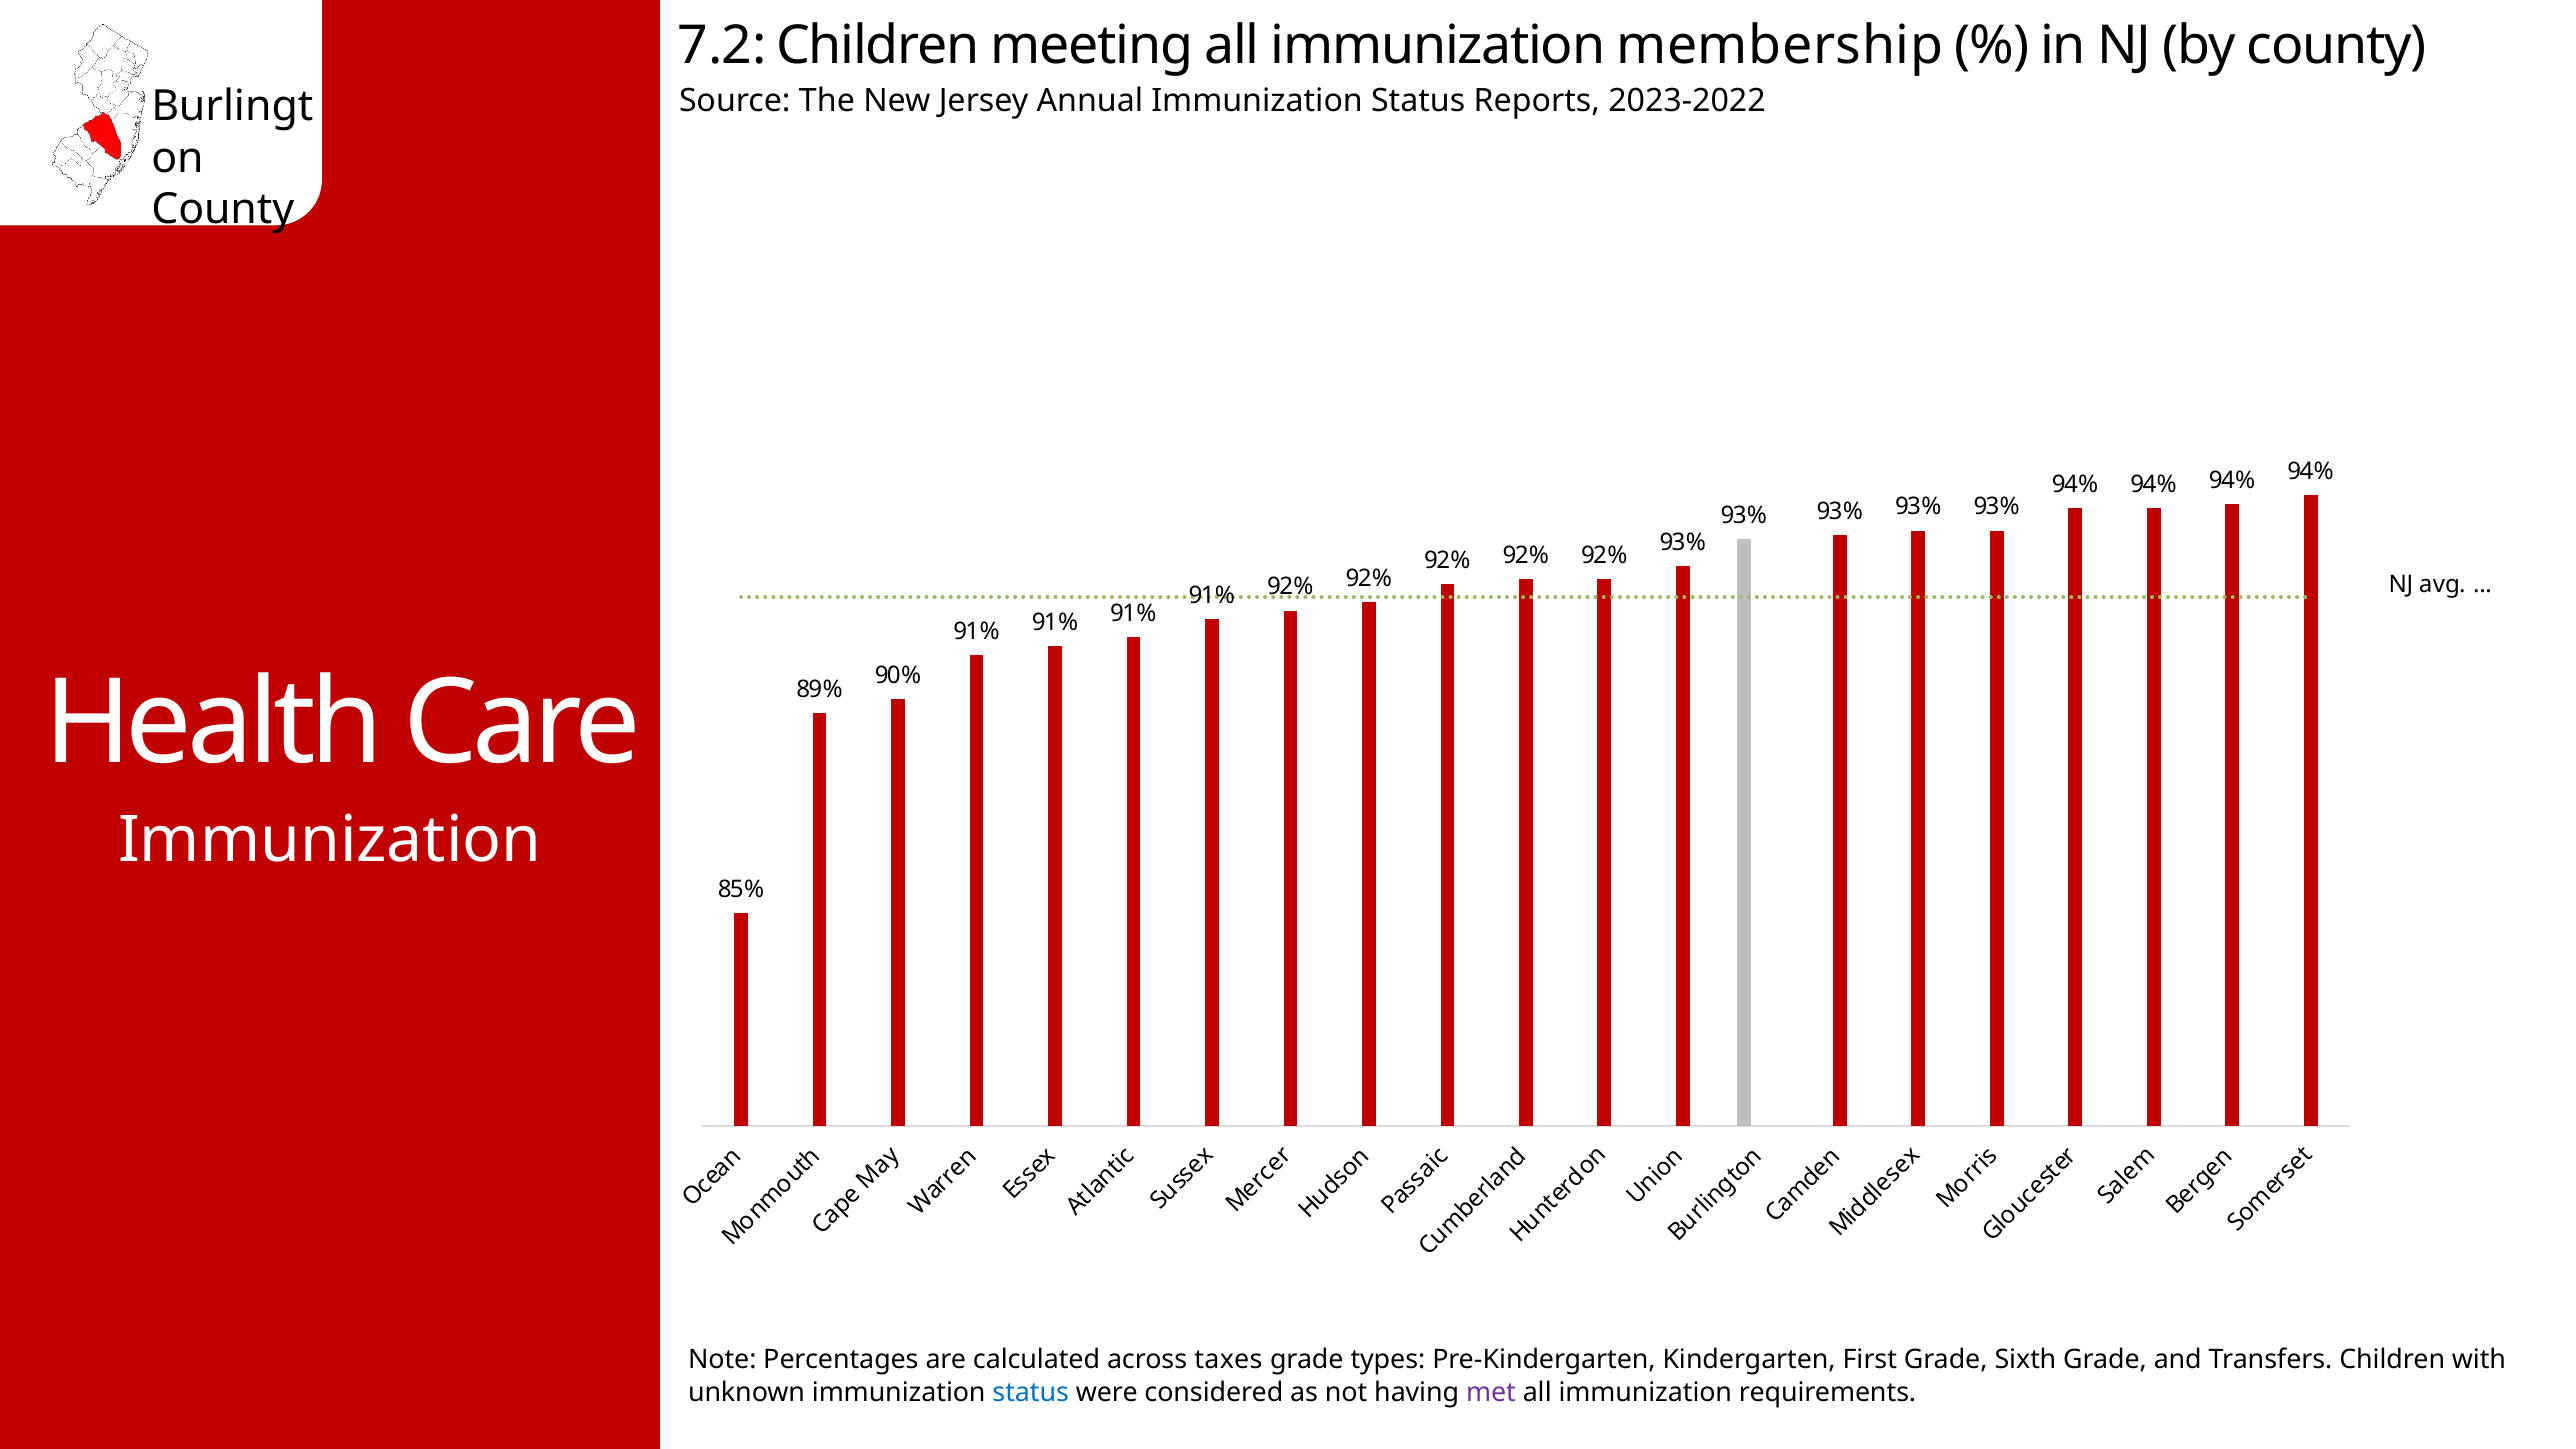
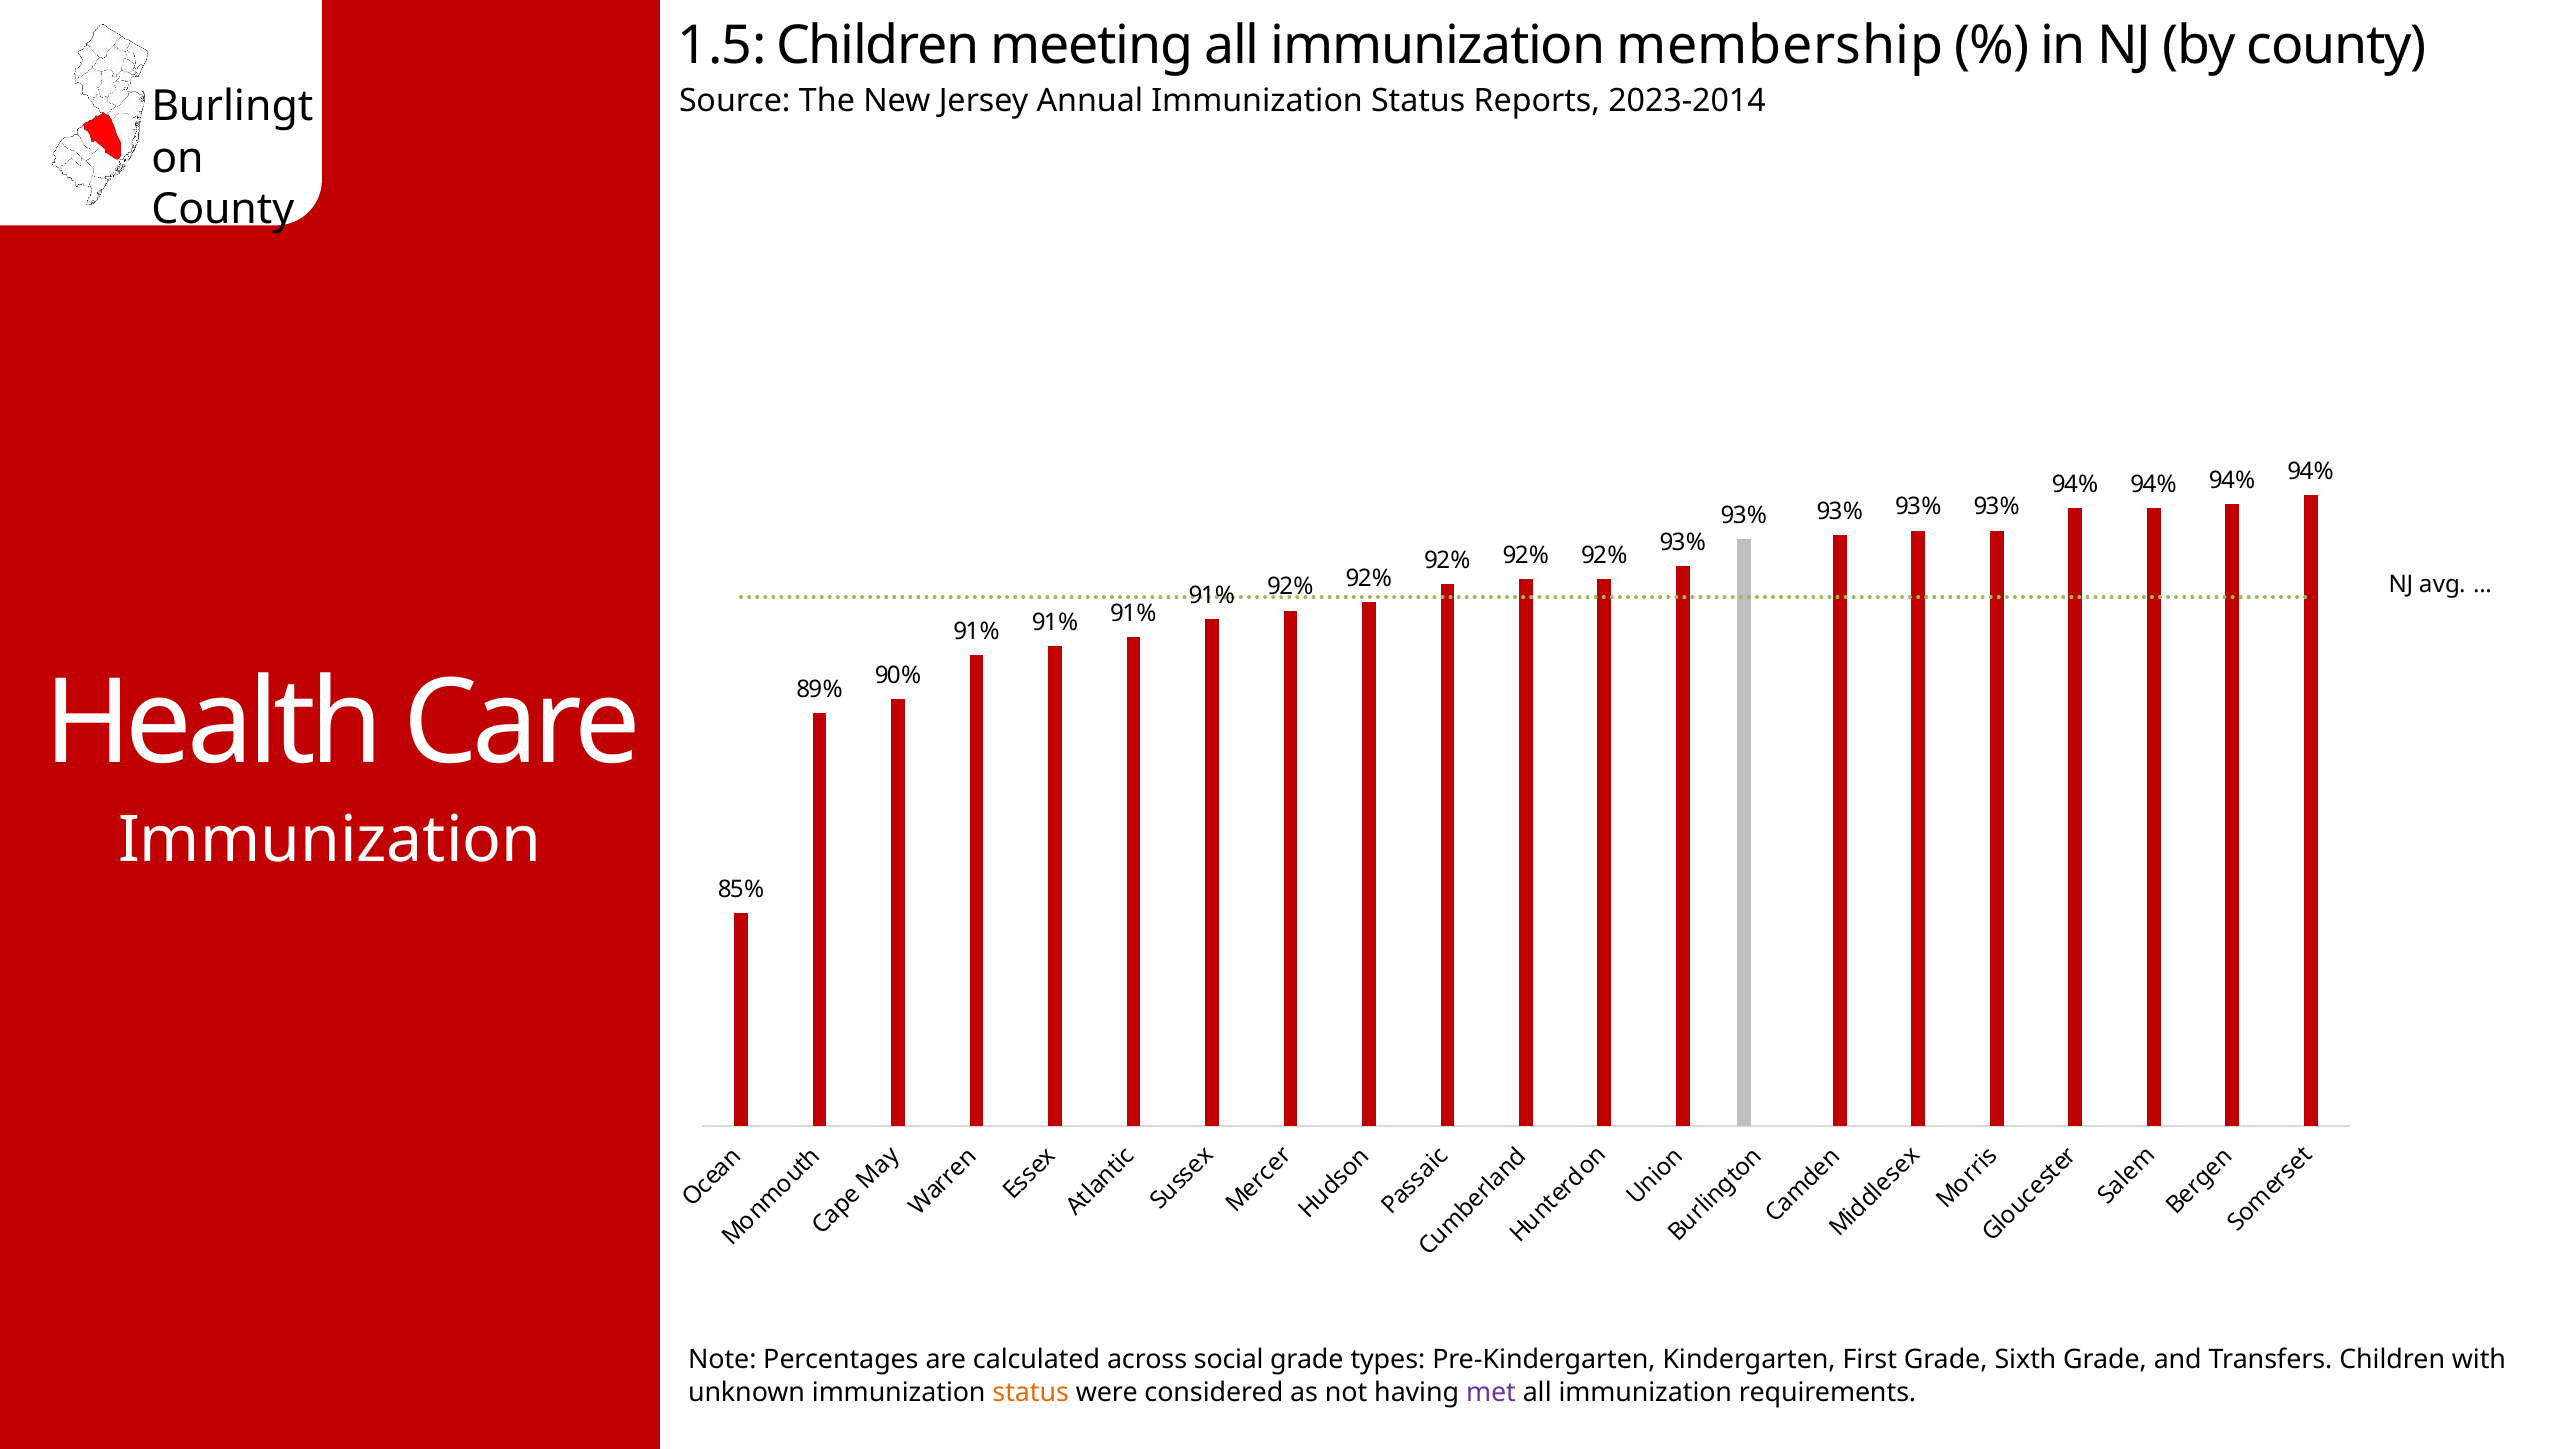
7.2: 7.2 -> 1.5
2023-2022: 2023-2022 -> 2023-2014
taxes: taxes -> social
status at (1031, 1392) colour: blue -> orange
